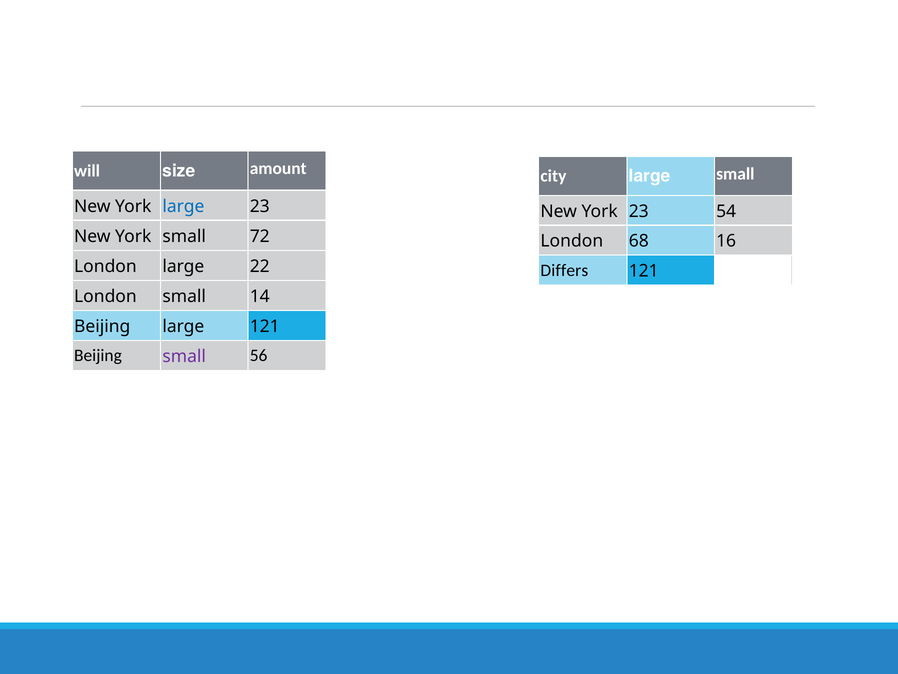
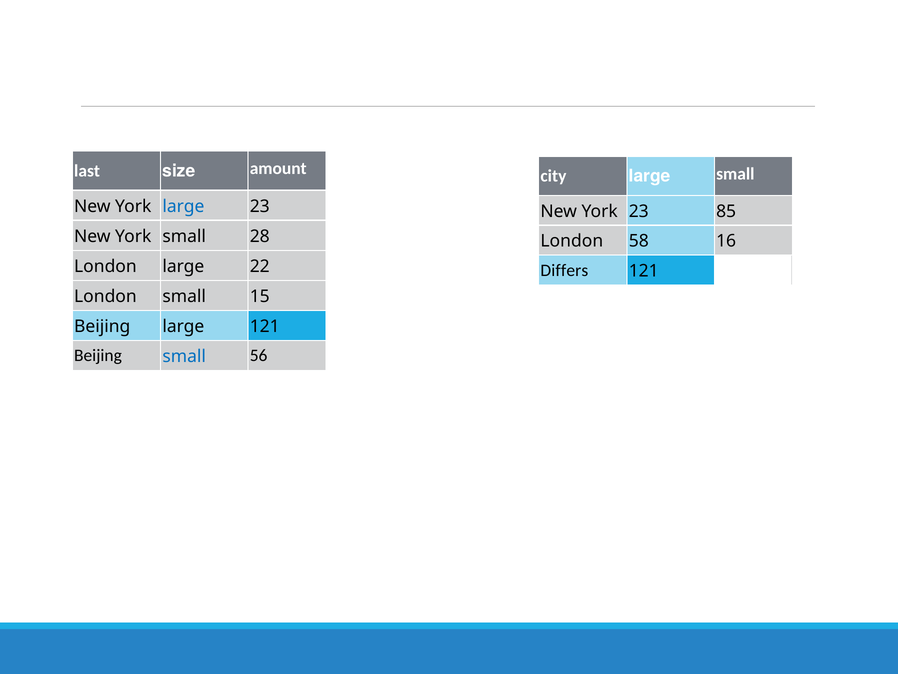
will: will -> last
54: 54 -> 85
72: 72 -> 28
68: 68 -> 58
14: 14 -> 15
small at (184, 356) colour: purple -> blue
